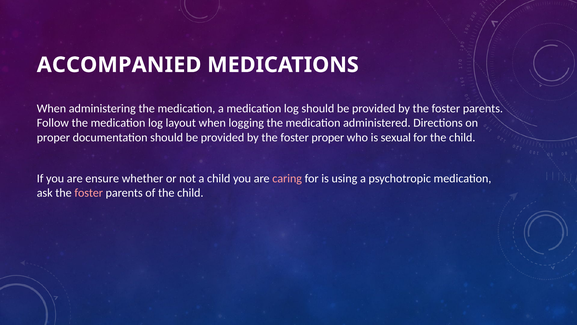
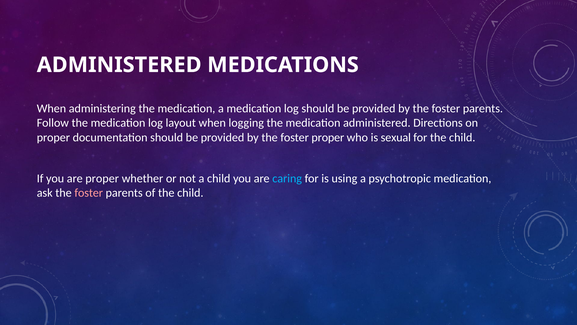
ACCOMPANIED at (119, 65): ACCOMPANIED -> ADMINISTERED
are ensure: ensure -> proper
caring colour: pink -> light blue
